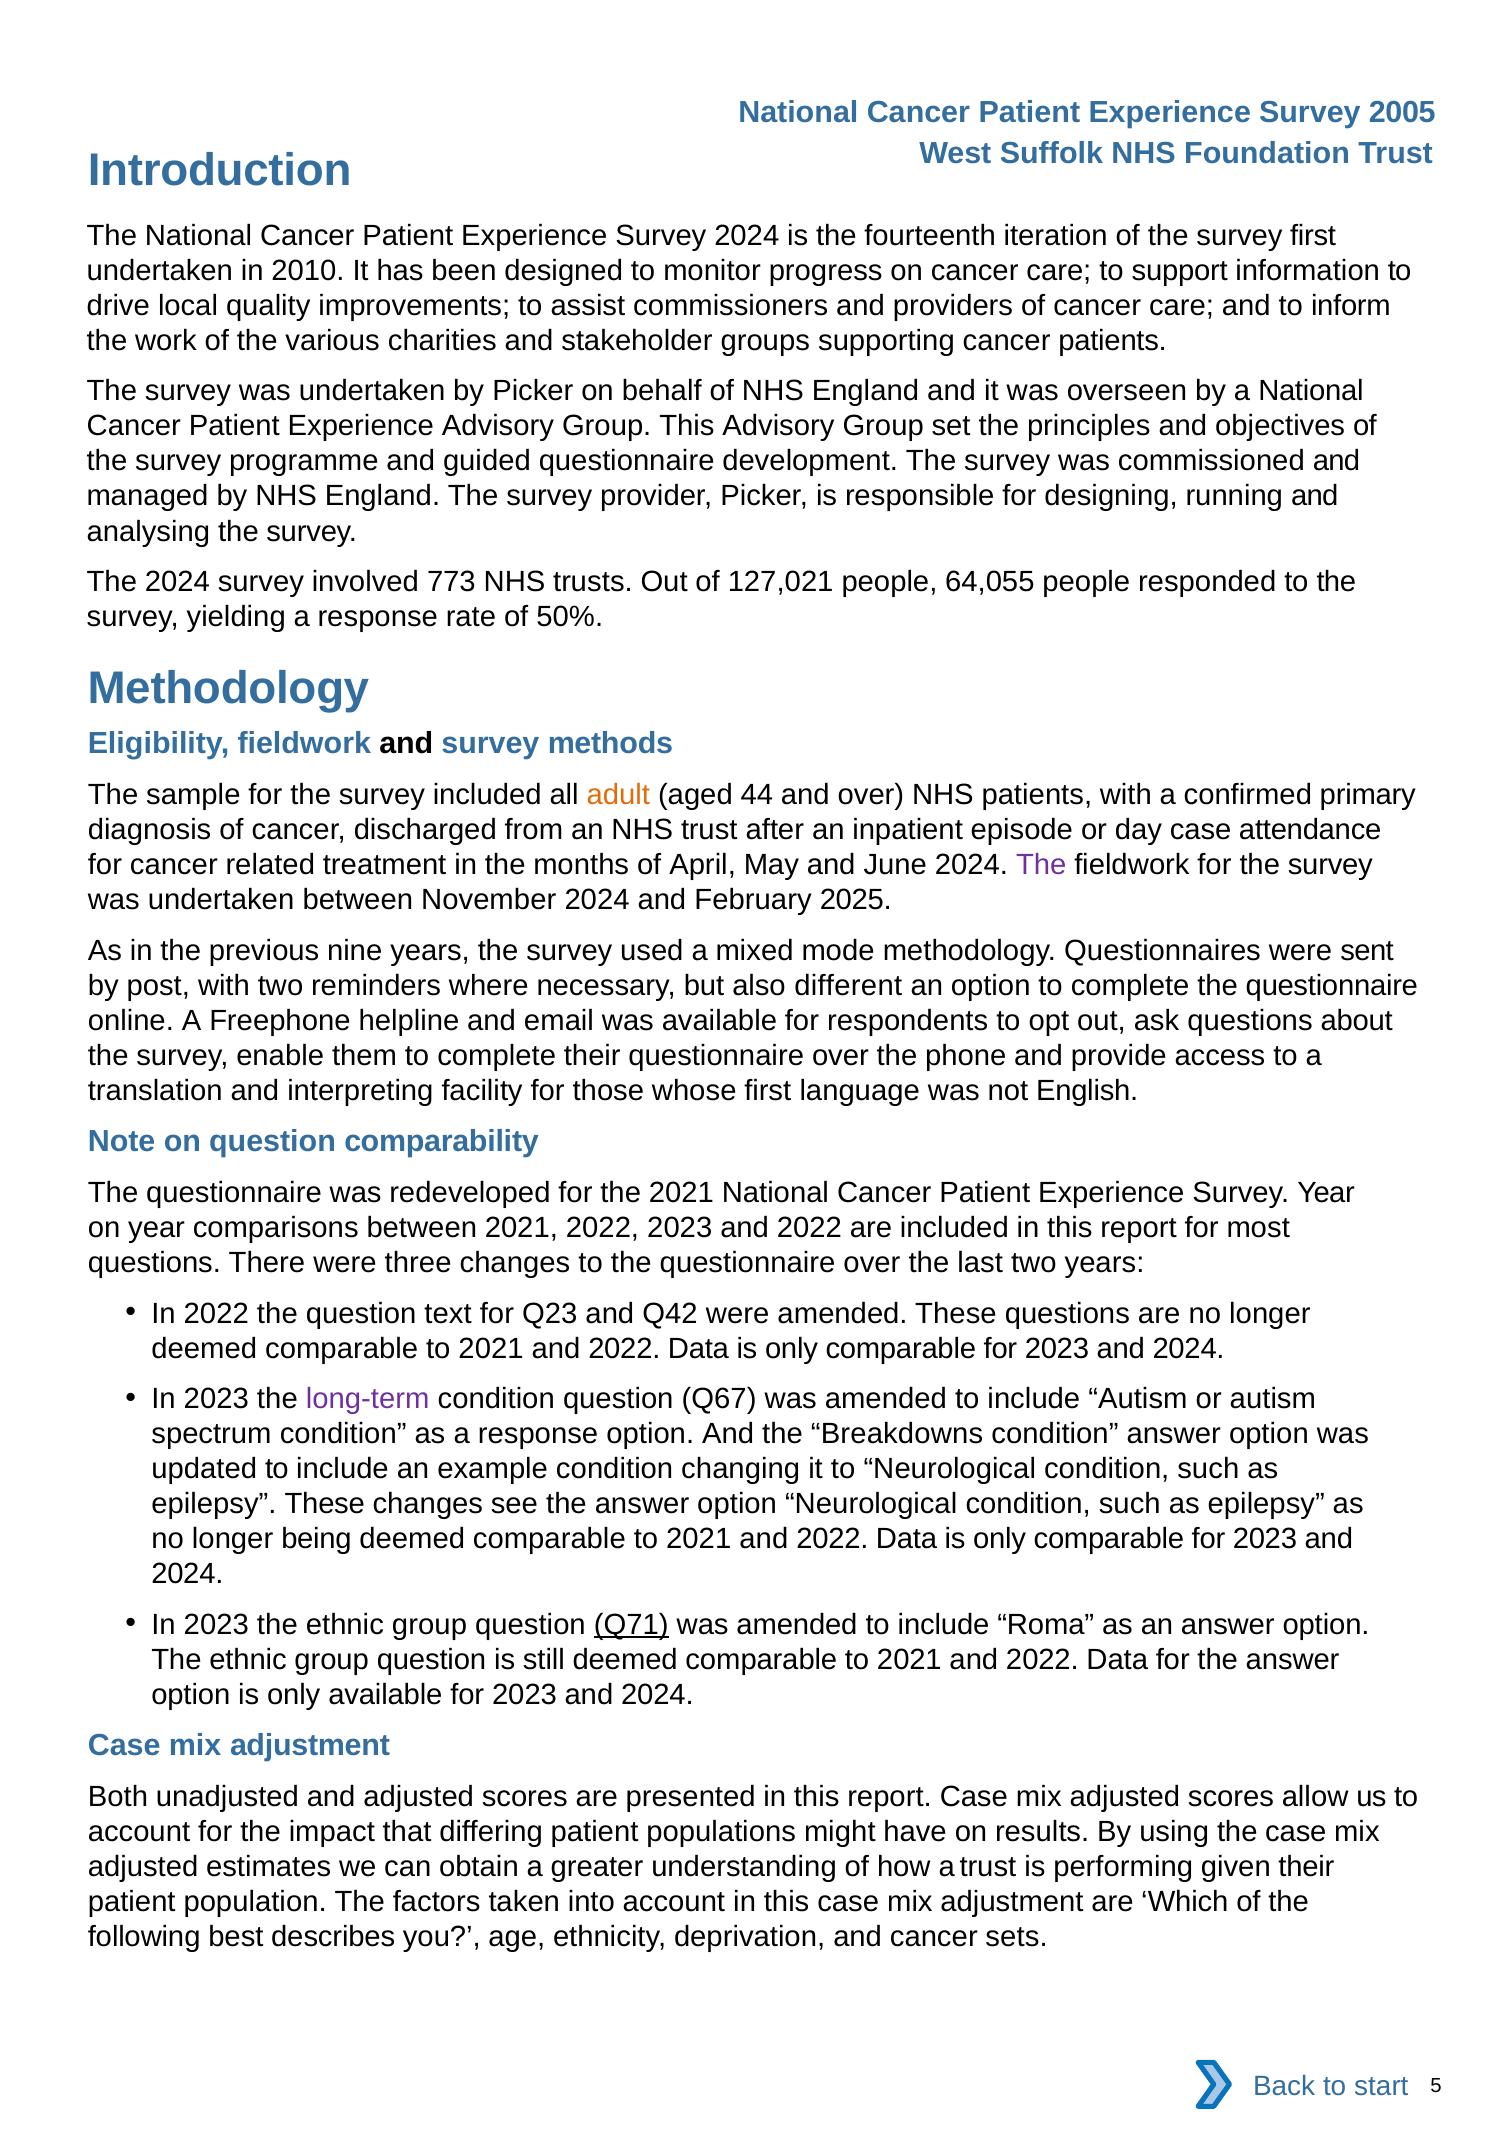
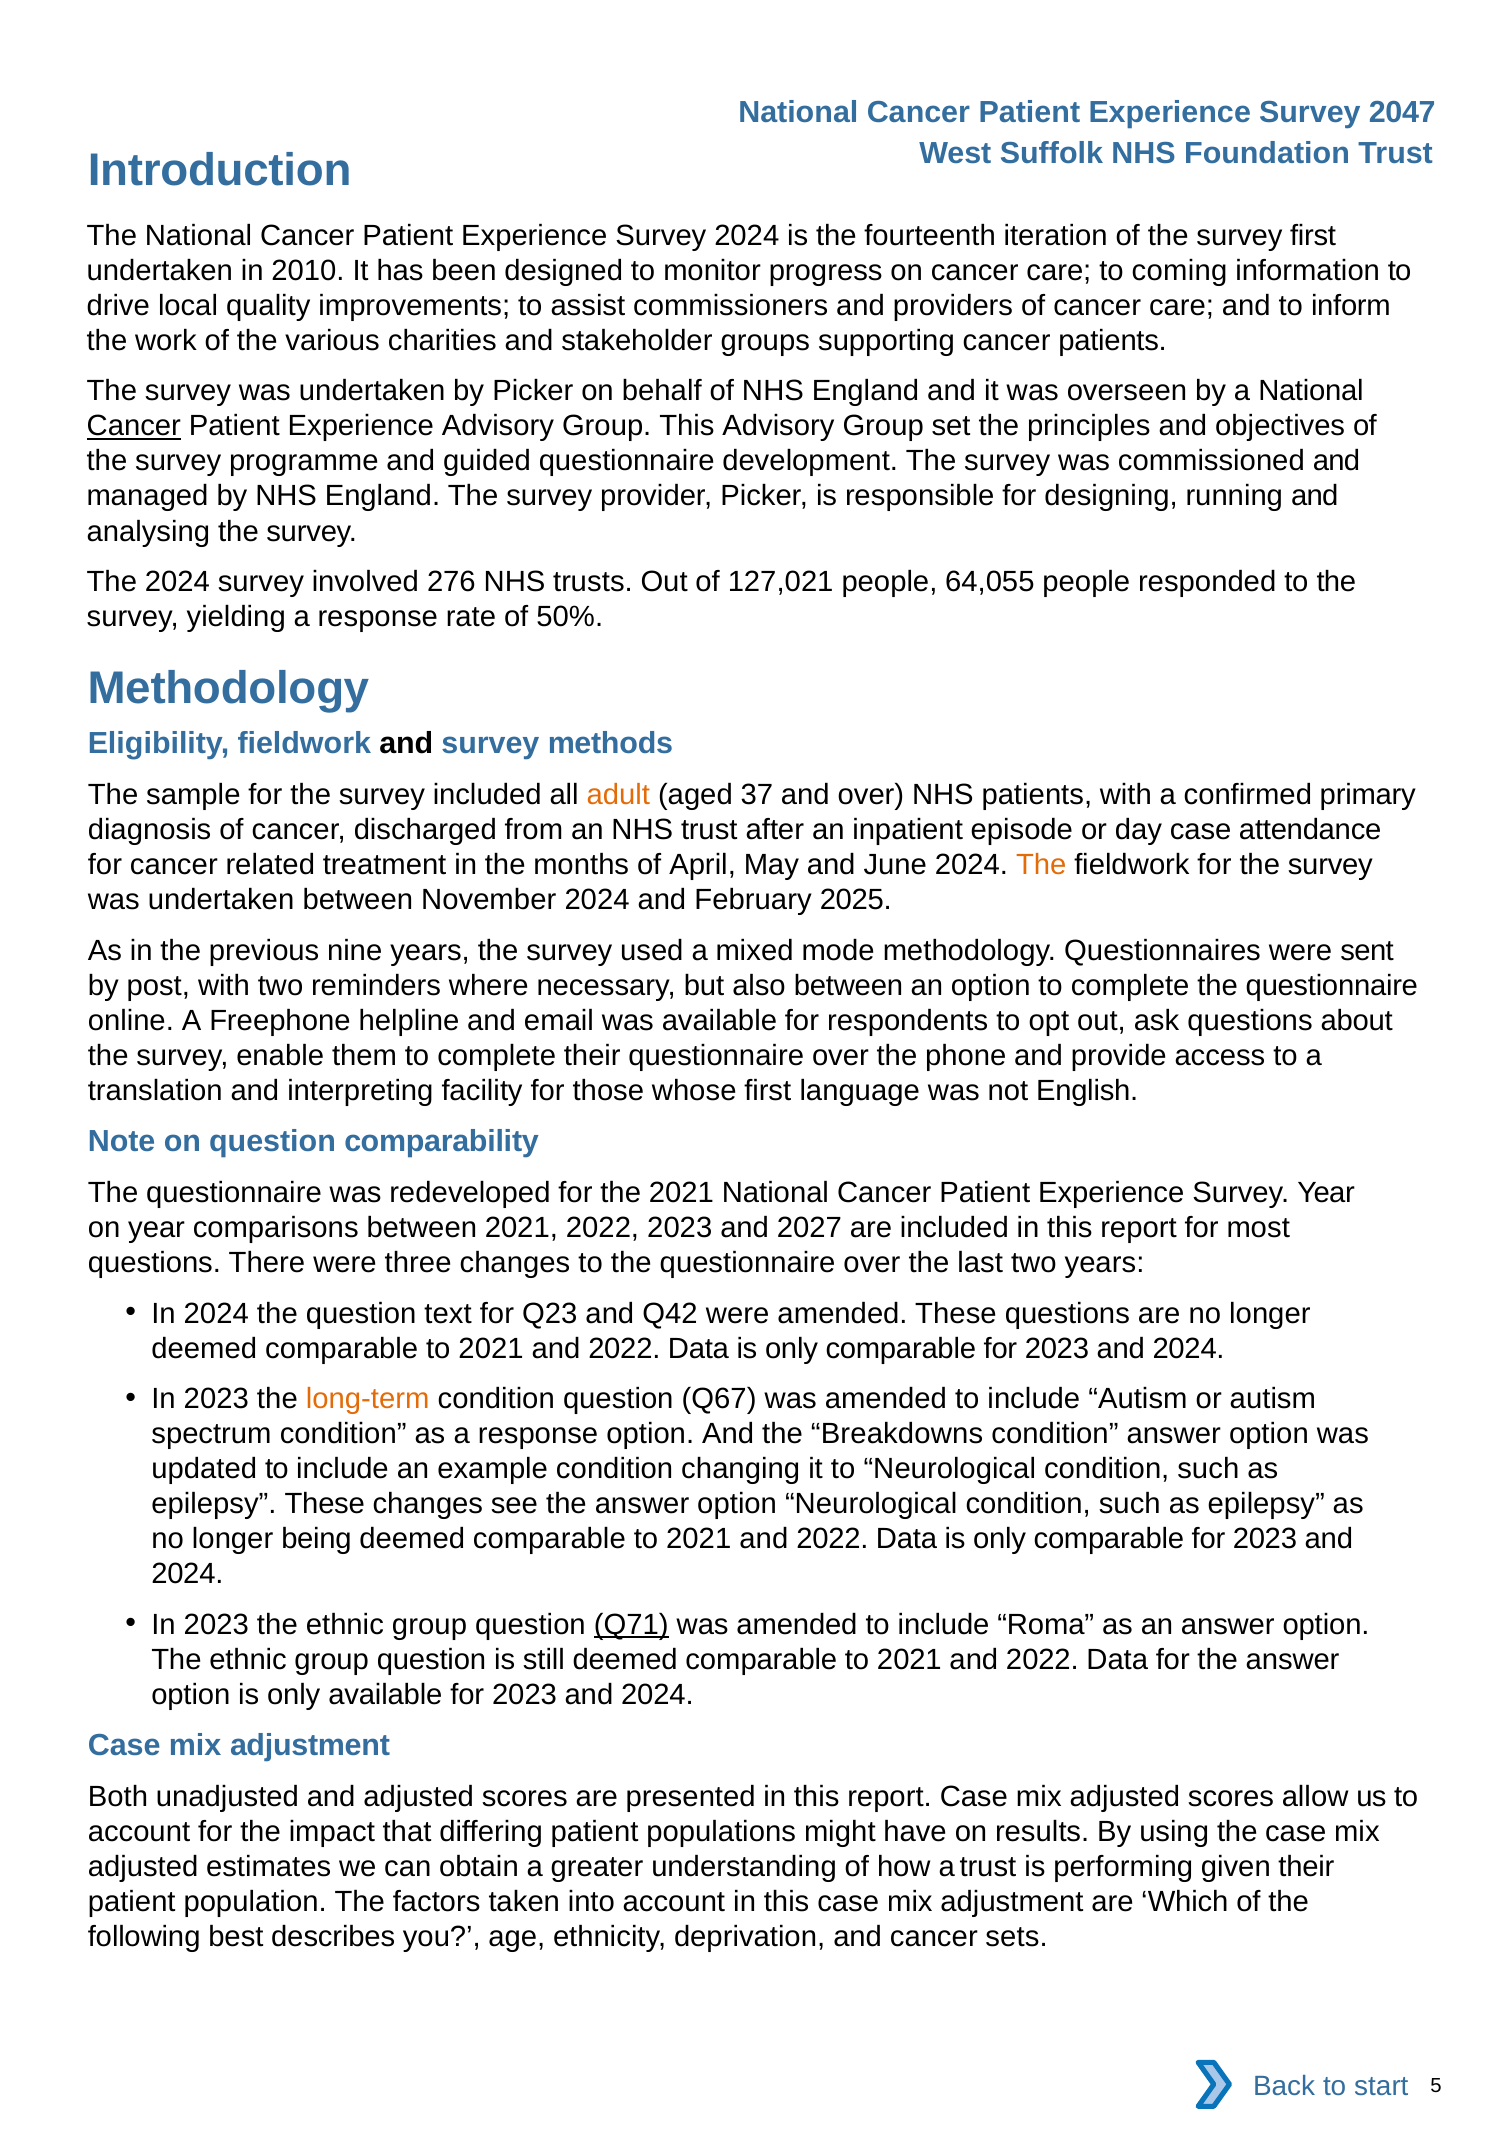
2005: 2005 -> 2047
support: support -> coming
Cancer at (134, 426) underline: none -> present
773: 773 -> 276
44: 44 -> 37
The at (1041, 865) colour: purple -> orange
also different: different -> between
2023 and 2022: 2022 -> 2027
In 2022: 2022 -> 2024
long-term colour: purple -> orange
